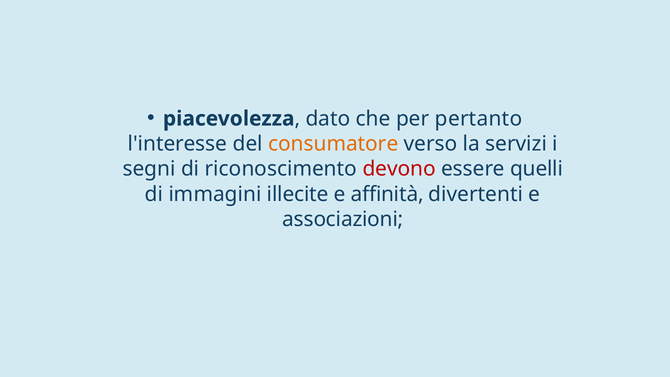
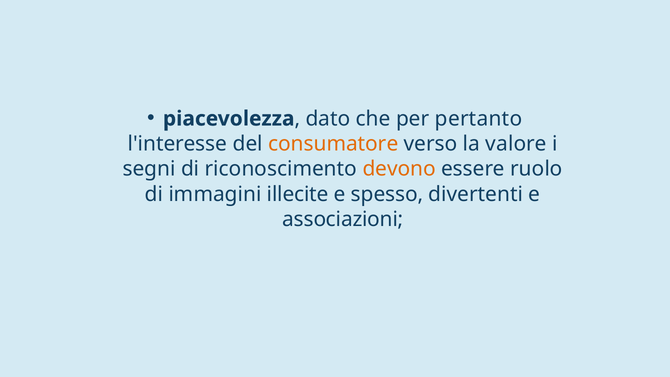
servizi: servizi -> valore
devono colour: red -> orange
quelli: quelli -> ruolo
affinità: affinità -> spesso
